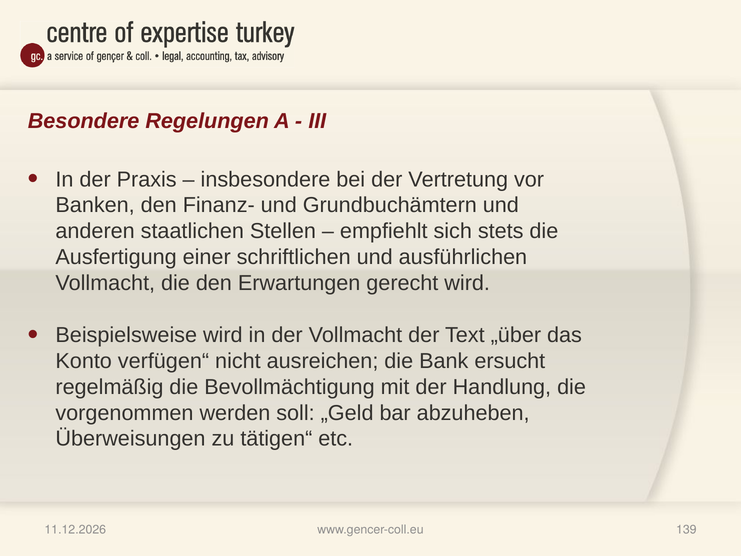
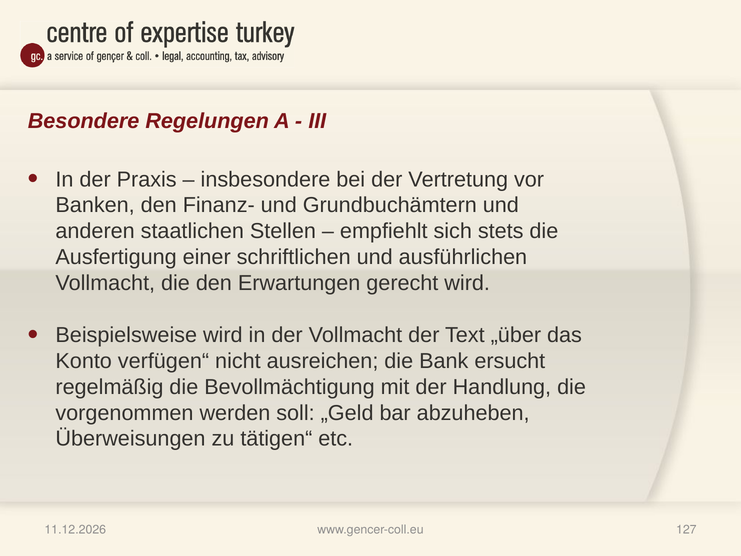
139: 139 -> 127
